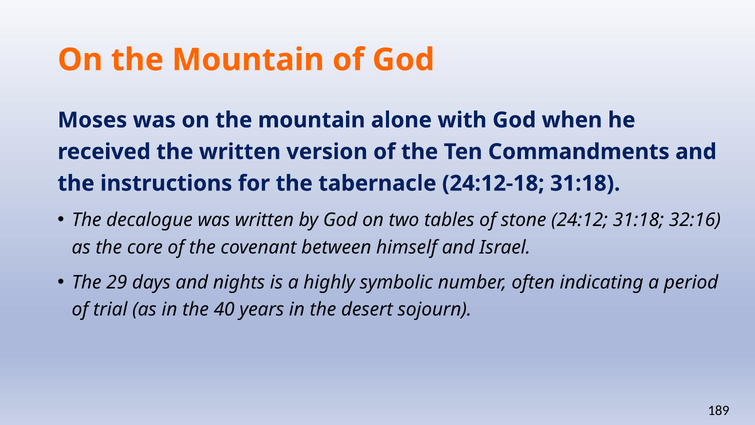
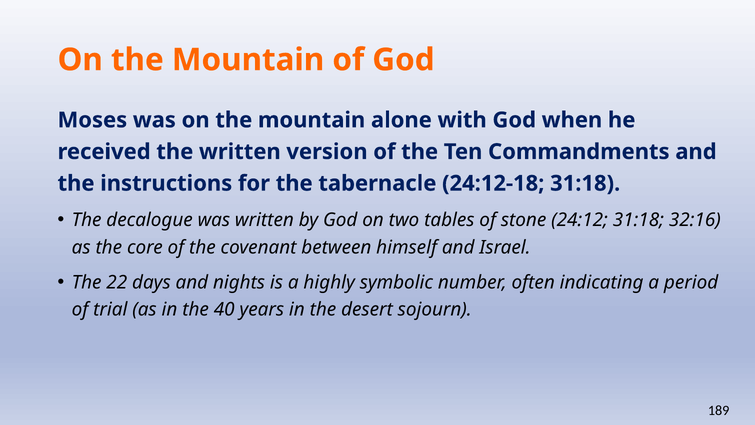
29: 29 -> 22
